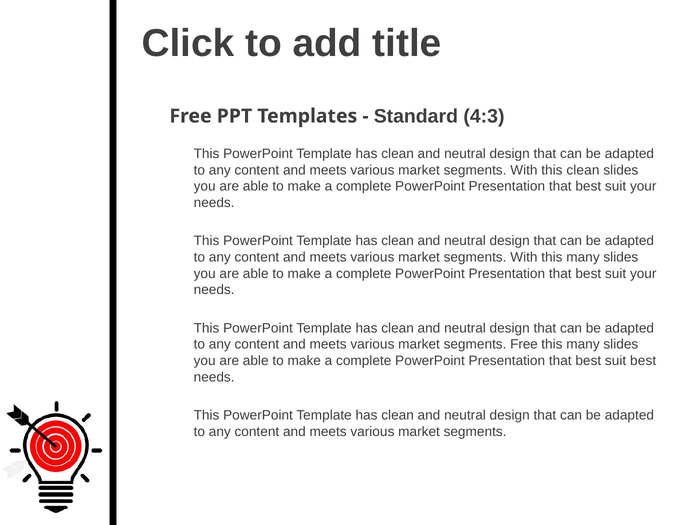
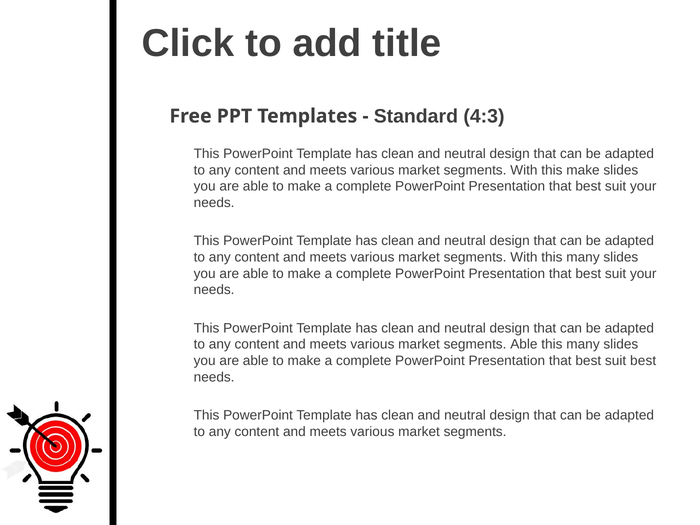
this clean: clean -> make
segments Free: Free -> Able
